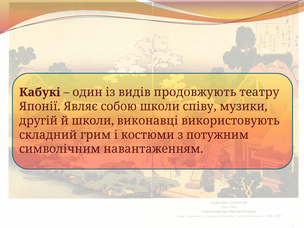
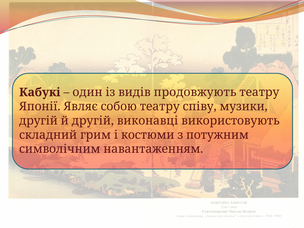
собою школи: школи -> театру
й школи: школи -> другій
